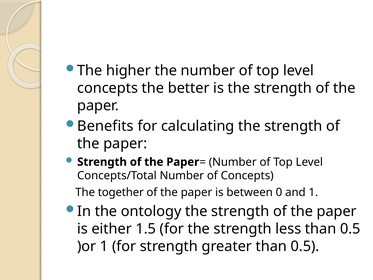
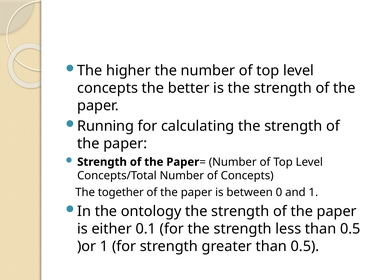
Benefits: Benefits -> Running
1.5: 1.5 -> 0.1
